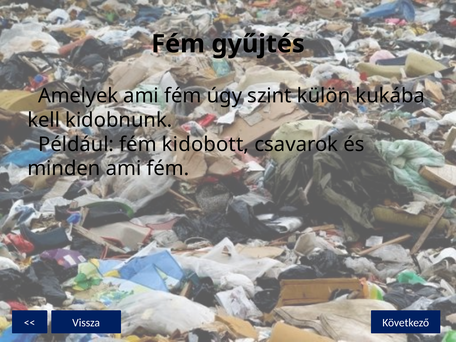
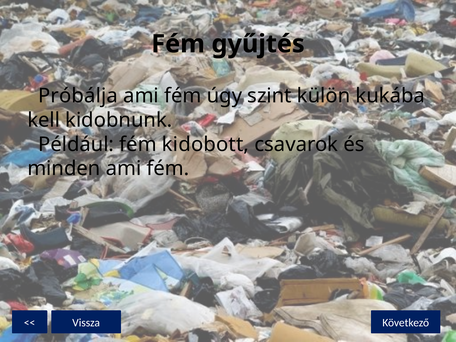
Amelyek: Amelyek -> Próbálja
